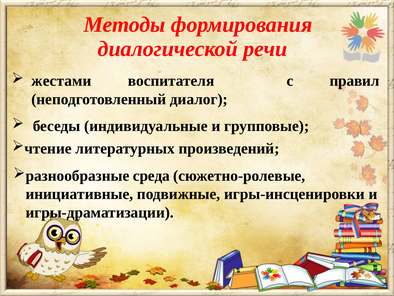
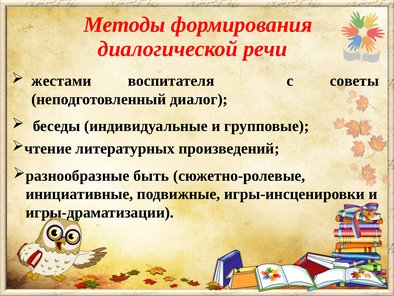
правил: правил -> советы
среда: среда -> быть
